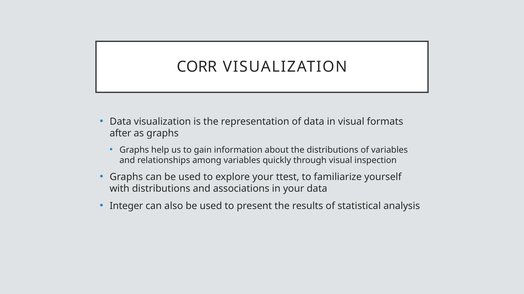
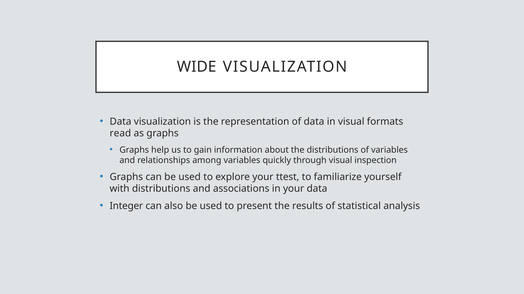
CORR: CORR -> WIDE
after: after -> read
